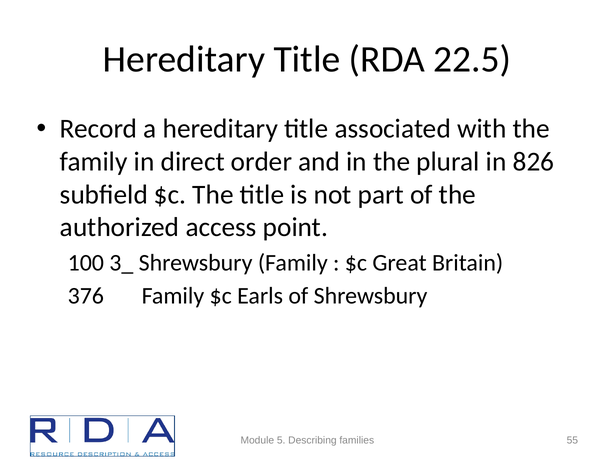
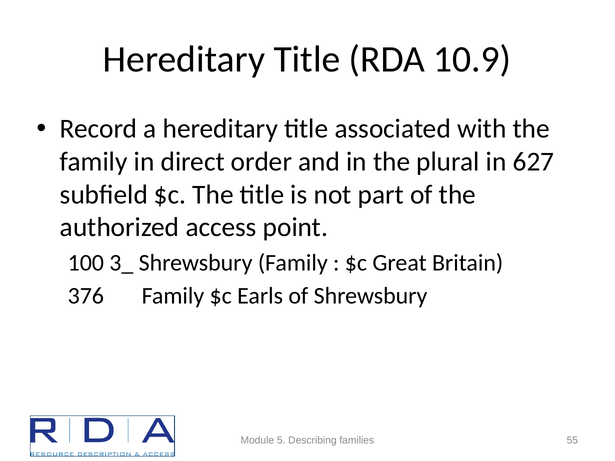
22.5: 22.5 -> 10.9
826: 826 -> 627
